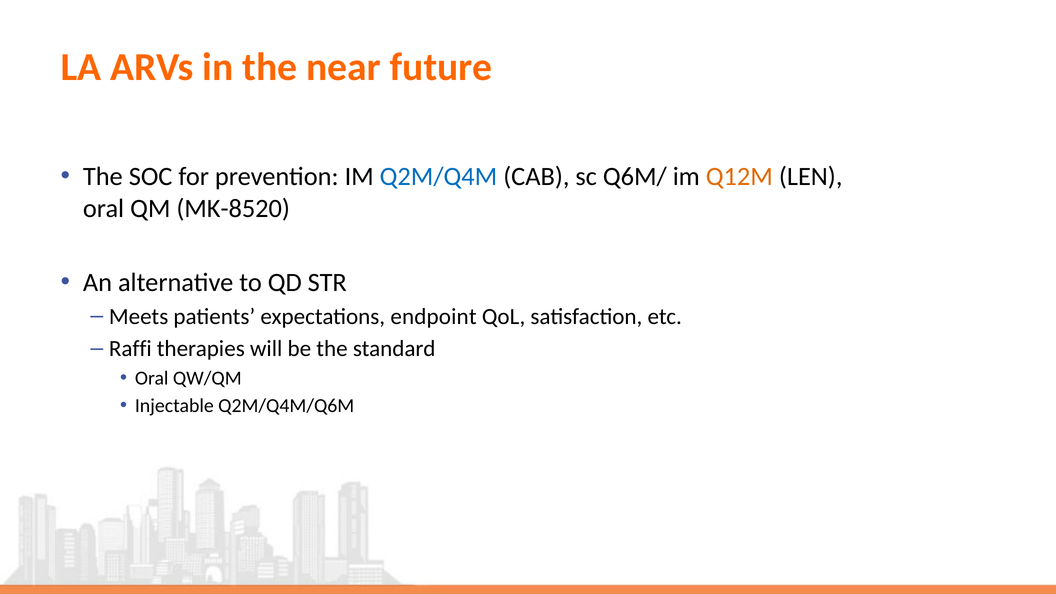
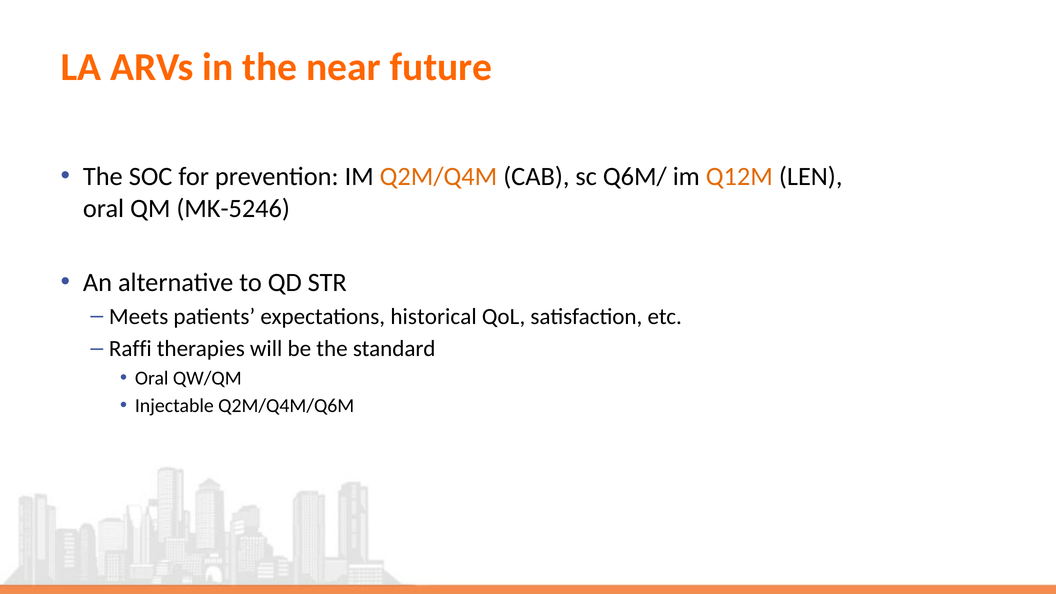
Q2M/Q4M colour: blue -> orange
MK-8520: MK-8520 -> MK-5246
endpoint: endpoint -> historical
